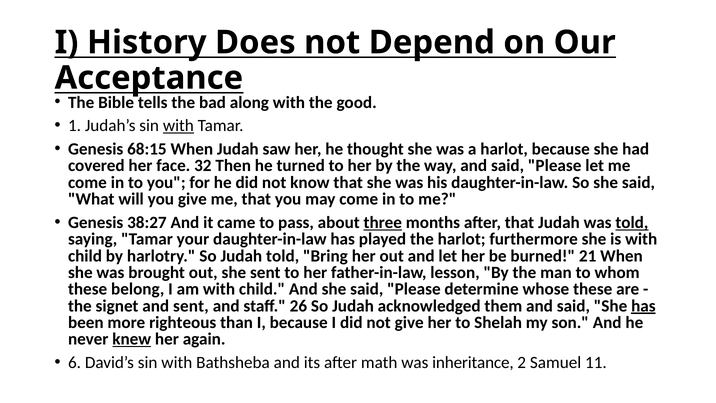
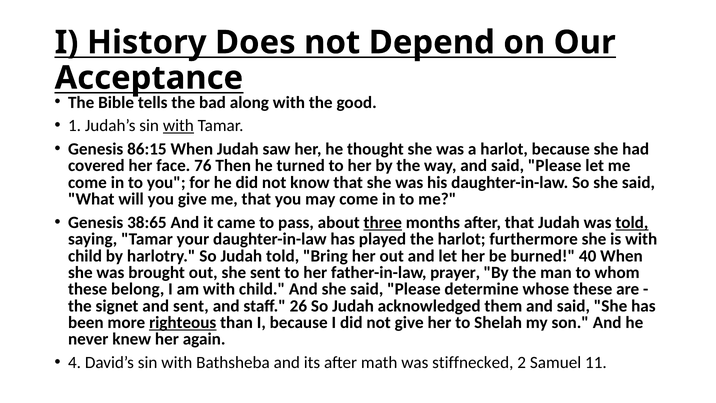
68:15: 68:15 -> 86:15
32: 32 -> 76
38:27: 38:27 -> 38:65
21: 21 -> 40
lesson: lesson -> prayer
has at (643, 306) underline: present -> none
righteous underline: none -> present
knew underline: present -> none
6: 6 -> 4
inheritance: inheritance -> stiffnecked
